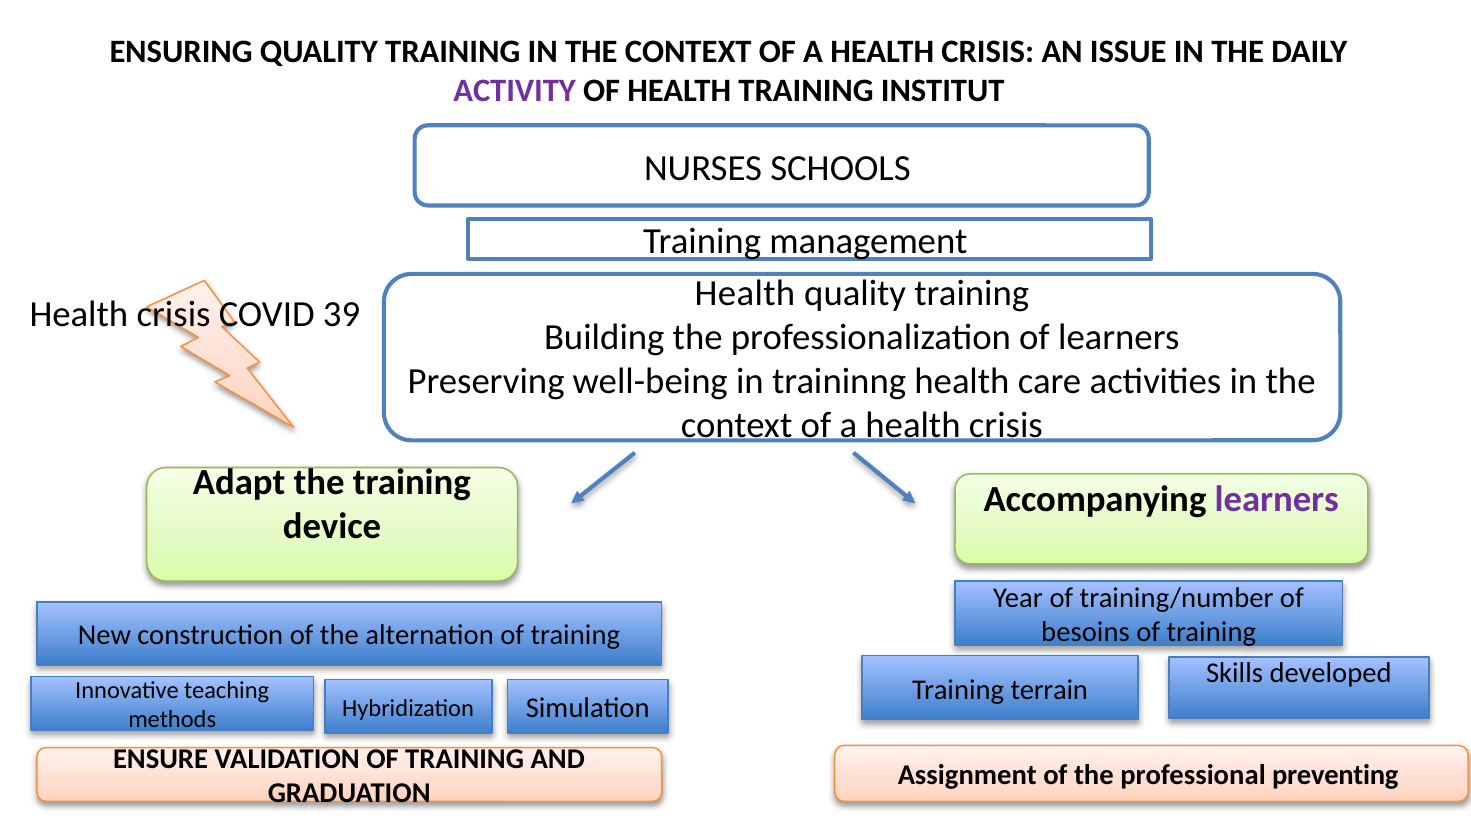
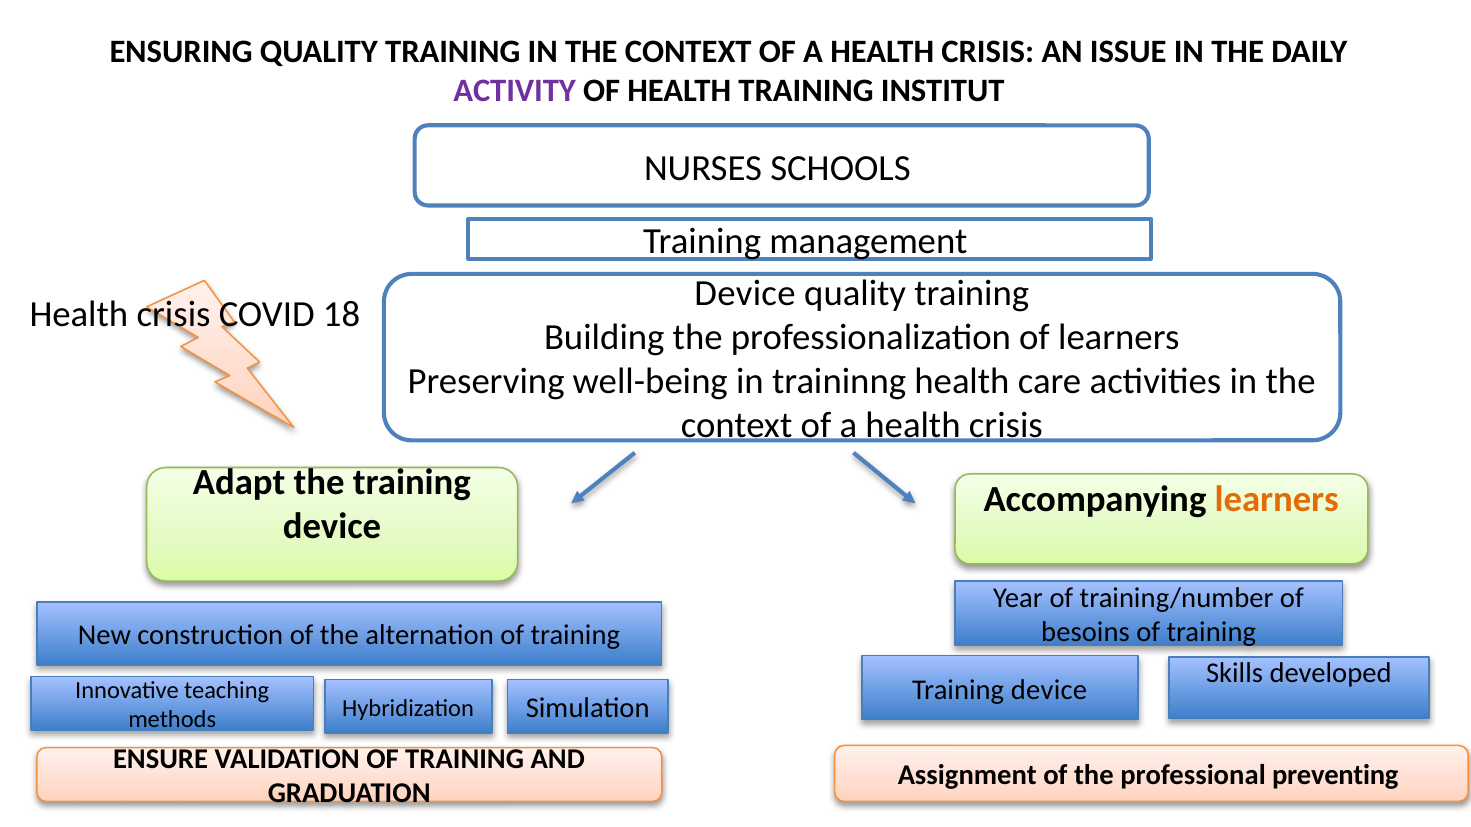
Health at (745, 294): Health -> Device
39: 39 -> 18
learners at (1277, 500) colour: purple -> orange
terrain at (1049, 690): terrain -> device
